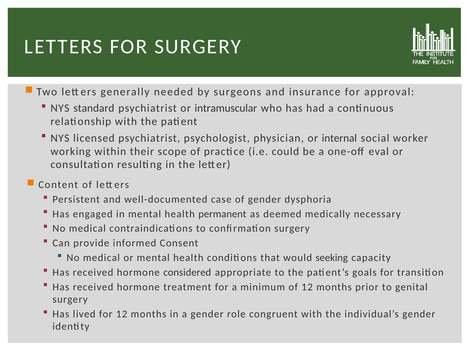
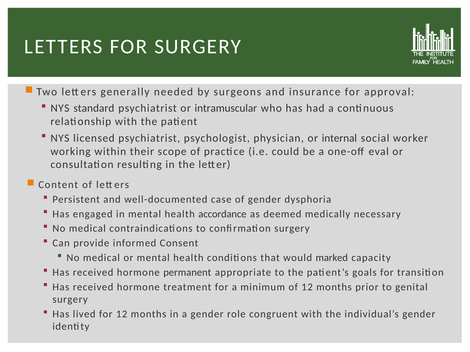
permanent: permanent -> accordance
seeking: seeking -> marked
considered: considered -> permanent
